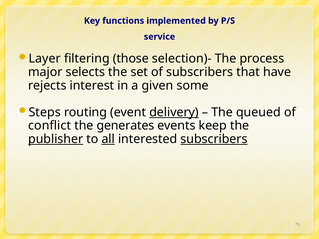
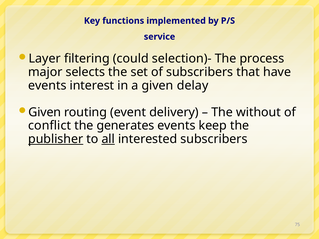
those: those -> could
rejects at (47, 86): rejects -> events
some: some -> delay
Steps at (45, 112): Steps -> Given
delivery underline: present -> none
queued: queued -> without
subscribers at (214, 139) underline: present -> none
